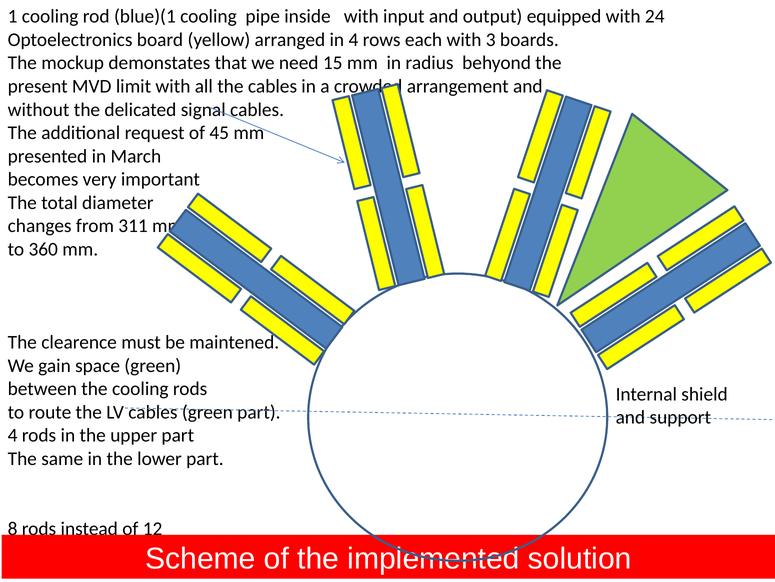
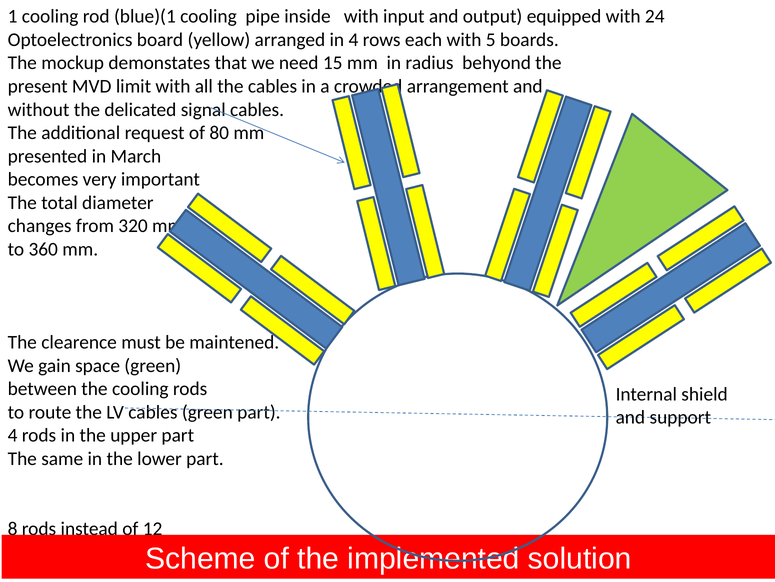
3: 3 -> 5
45: 45 -> 80
311: 311 -> 320
